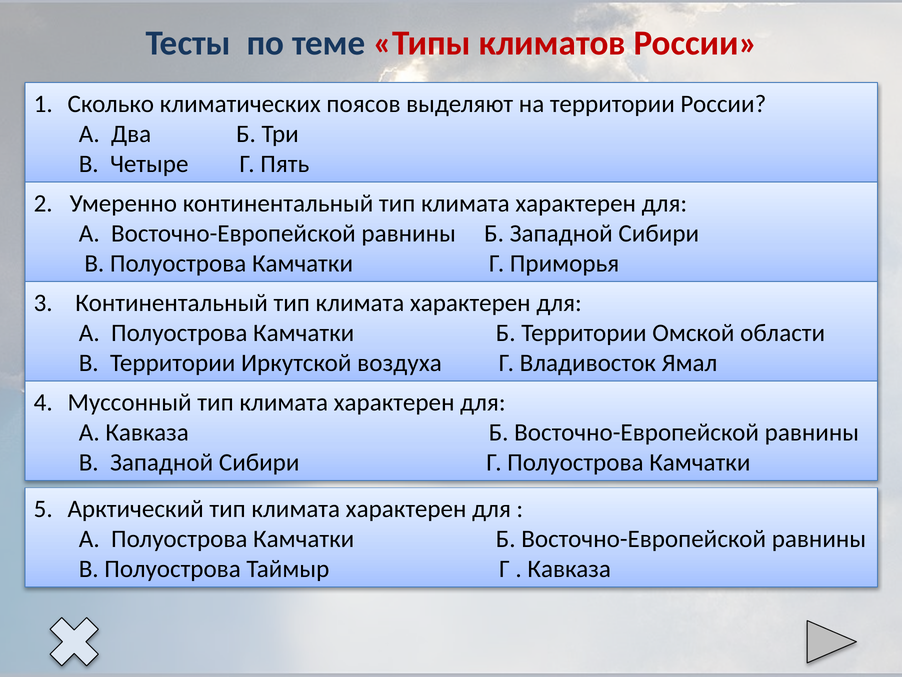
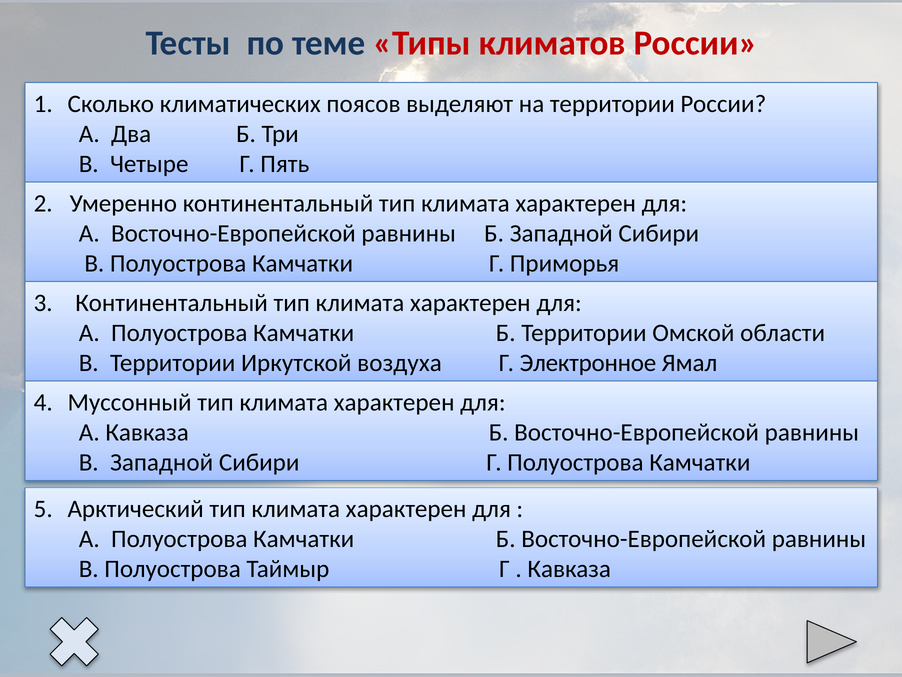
Владивосток: Владивосток -> Электронное
